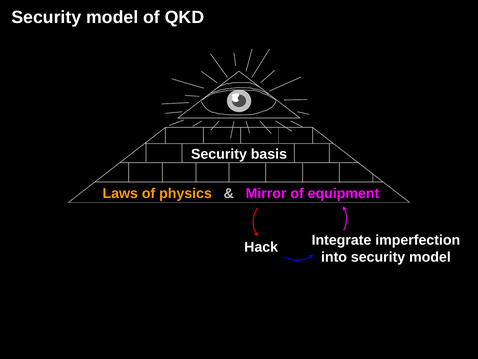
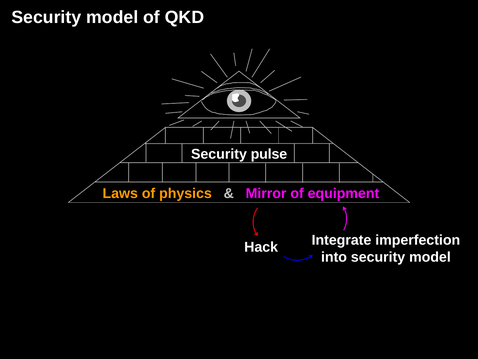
basis: basis -> pulse
